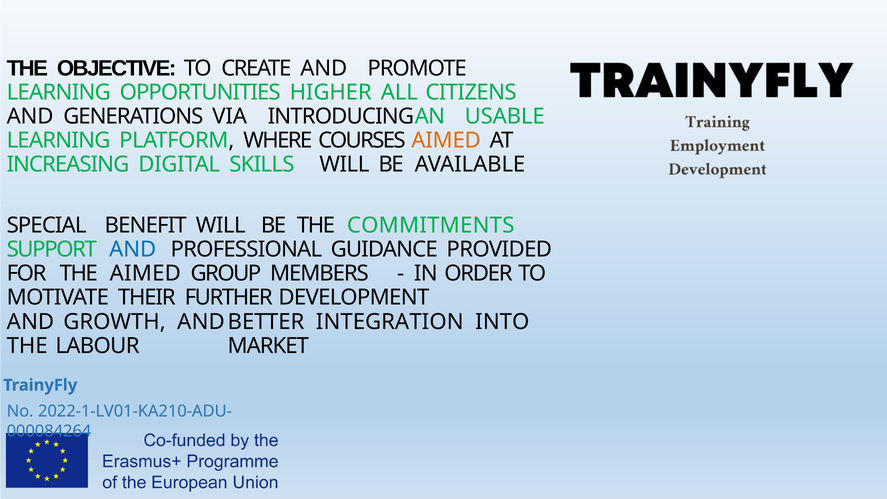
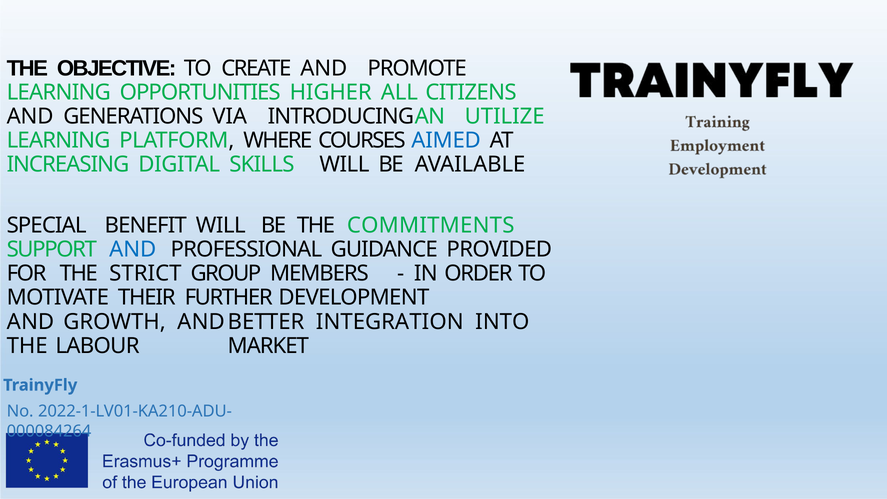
USABLE: USABLE -> UTILIZE
AIMED at (446, 140) colour: orange -> blue
THE AIMED: AIMED -> STRICT
